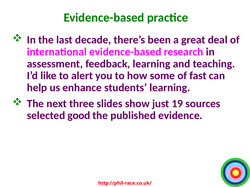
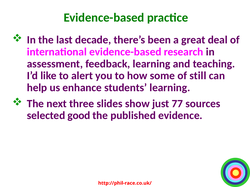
fast: fast -> still
19: 19 -> 77
